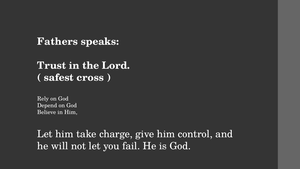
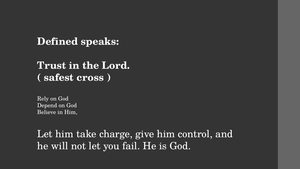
Fathers: Fathers -> Defined
